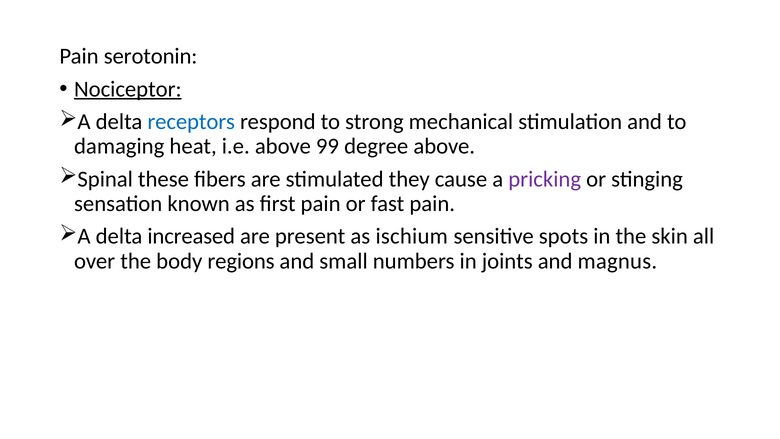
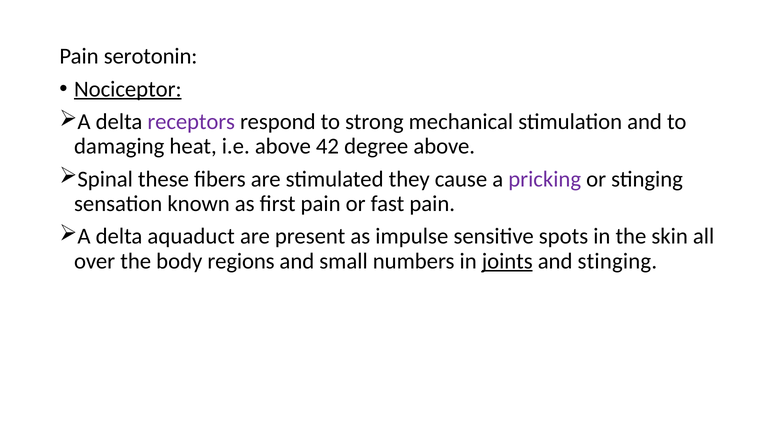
receptors colour: blue -> purple
99: 99 -> 42
increased: increased -> aquaduct
ischium: ischium -> impulse
joints underline: none -> present
and magnus: magnus -> stinging
